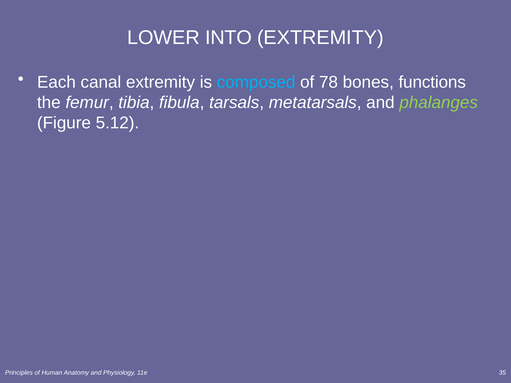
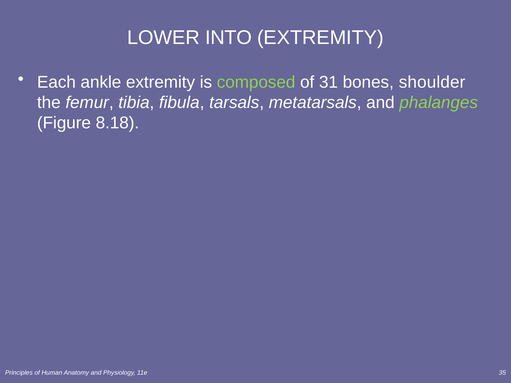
canal: canal -> ankle
composed colour: light blue -> light green
78: 78 -> 31
functions: functions -> shoulder
5.12: 5.12 -> 8.18
